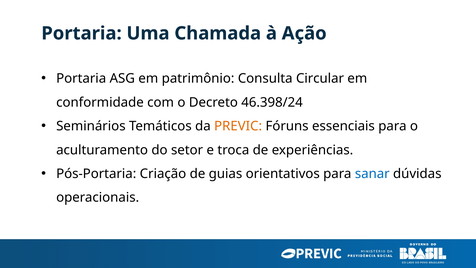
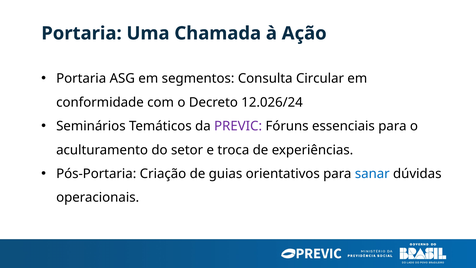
patrimônio: patrimônio -> segmentos
46.398/24: 46.398/24 -> 12.026/24
PREVIC colour: orange -> purple
